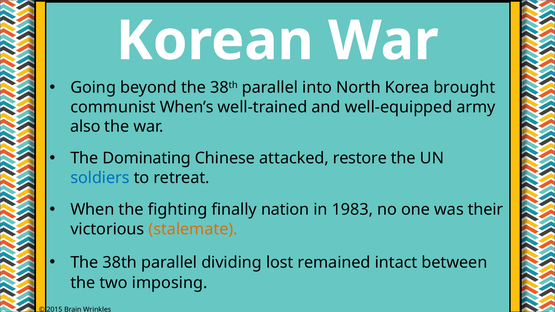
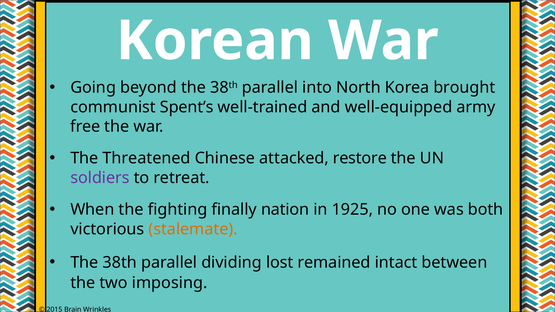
When’s: When’s -> Spent’s
also: also -> free
Dominating: Dominating -> Threatened
soldiers colour: blue -> purple
1983: 1983 -> 1925
their: their -> both
